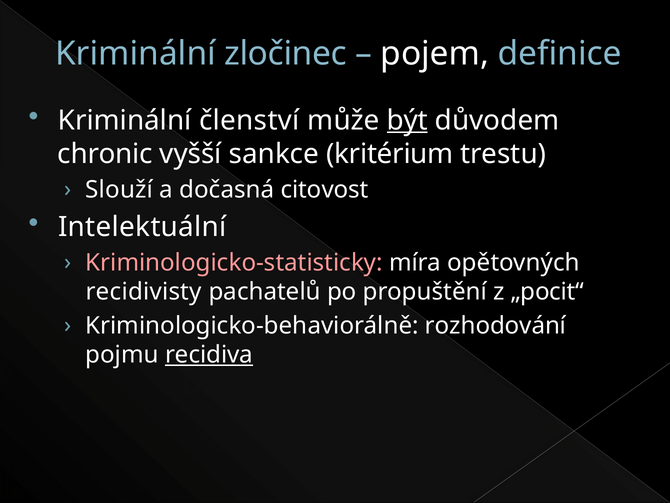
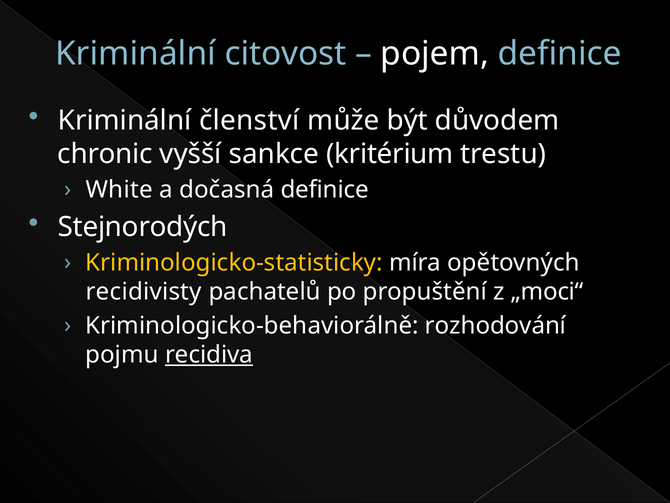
zločinec: zločinec -> citovost
být underline: present -> none
Slouží: Slouží -> White
dočasná citovost: citovost -> definice
Intelektuální: Intelektuální -> Stejnorodých
Kriminologicko-statisticky colour: pink -> yellow
„pocit“: „pocit“ -> „moci“
